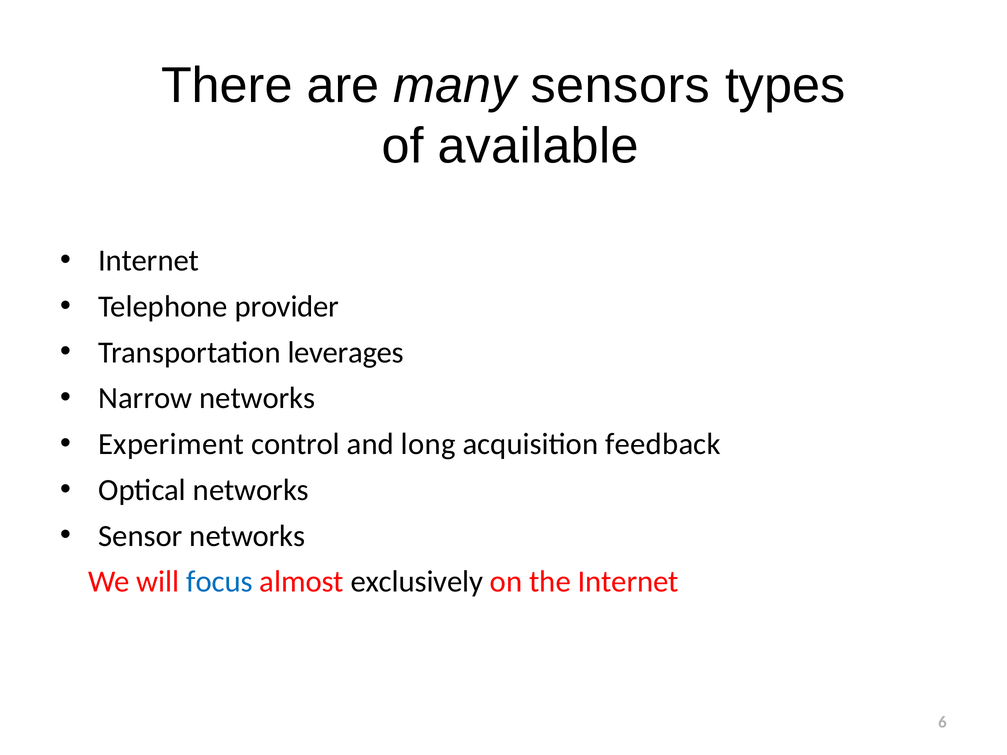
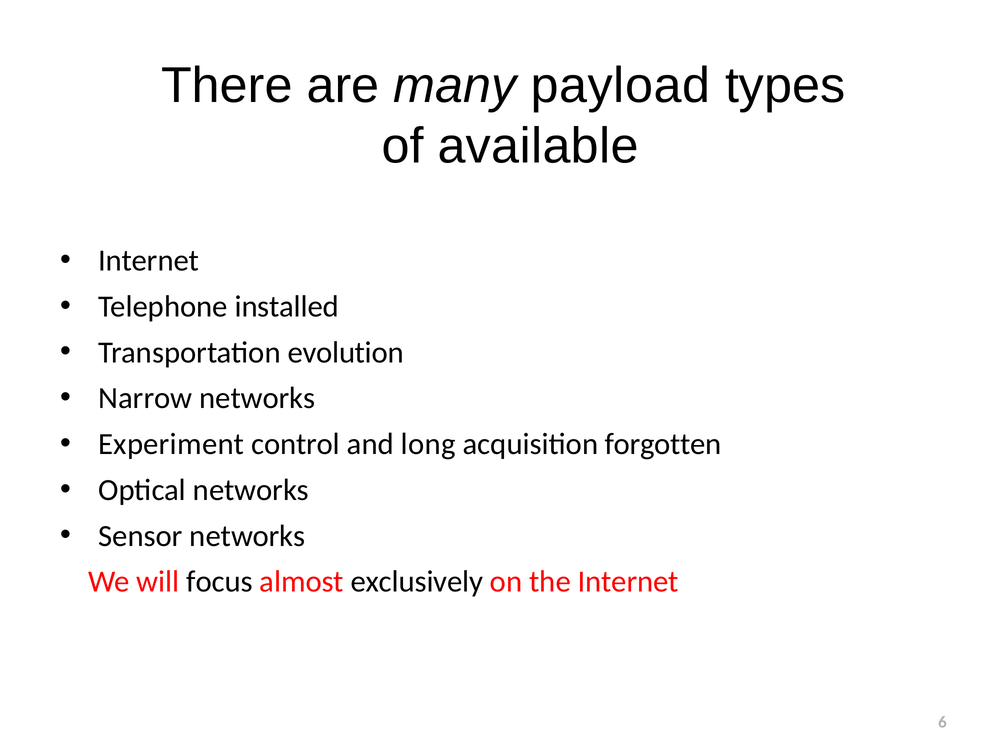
sensors: sensors -> payload
provider: provider -> installed
leverages: leverages -> evolution
feedback: feedback -> forgotten
focus colour: blue -> black
